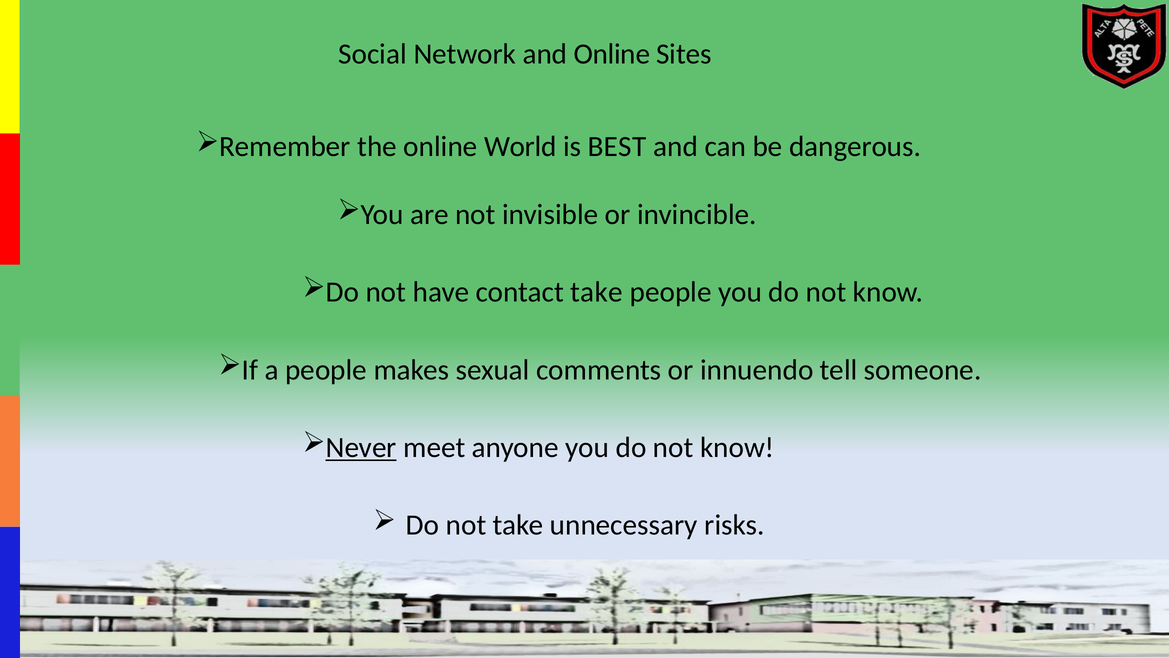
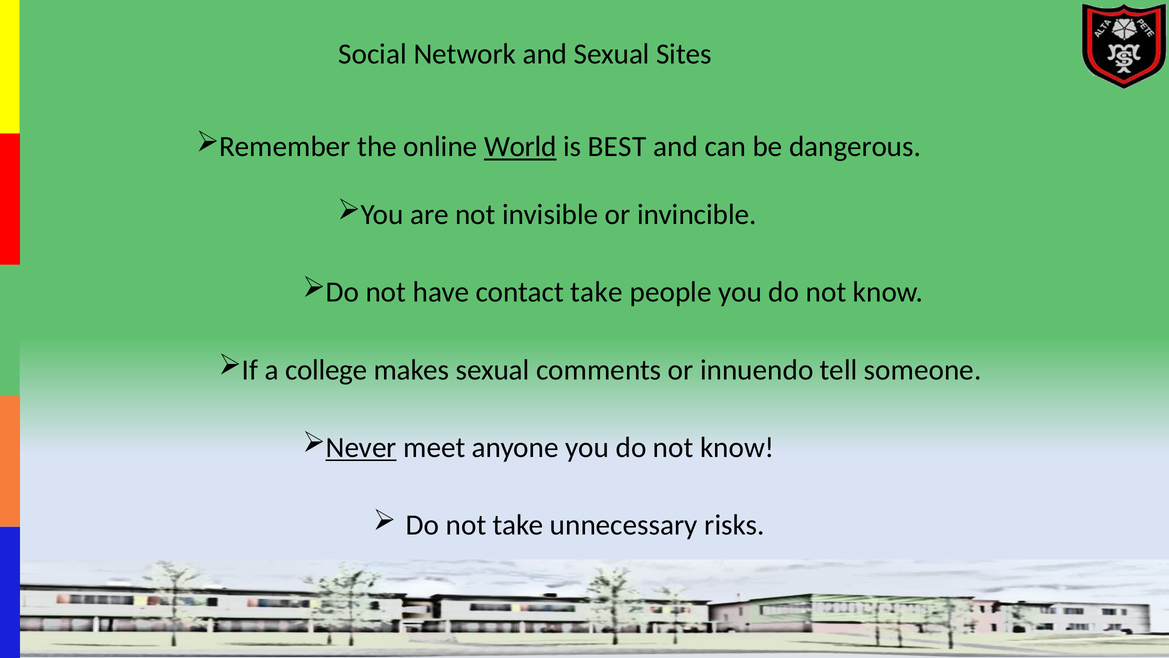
and Online: Online -> Sexual
World underline: none -> present
a people: people -> college
